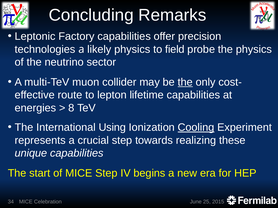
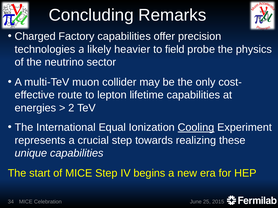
Leptonic: Leptonic -> Charged
likely physics: physics -> heavier
the at (185, 82) underline: present -> none
8: 8 -> 2
Using: Using -> Equal
